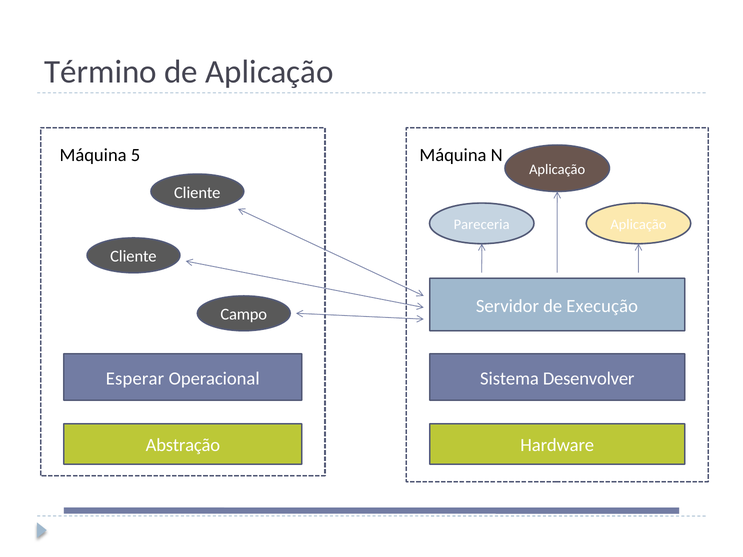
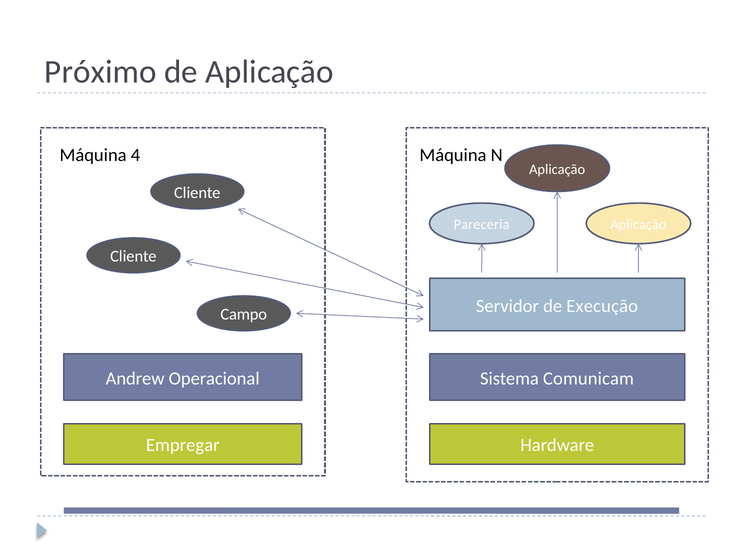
Término: Término -> Próximo
5: 5 -> 4
Esperar: Esperar -> Andrew
Desenvolver: Desenvolver -> Comunicam
Abstração: Abstração -> Empregar
